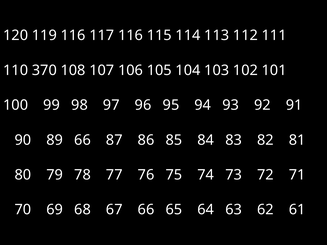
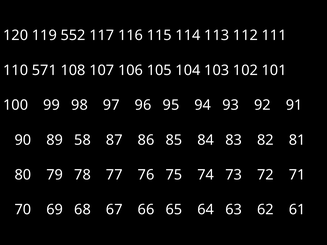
119 116: 116 -> 552
370: 370 -> 571
89 66: 66 -> 58
